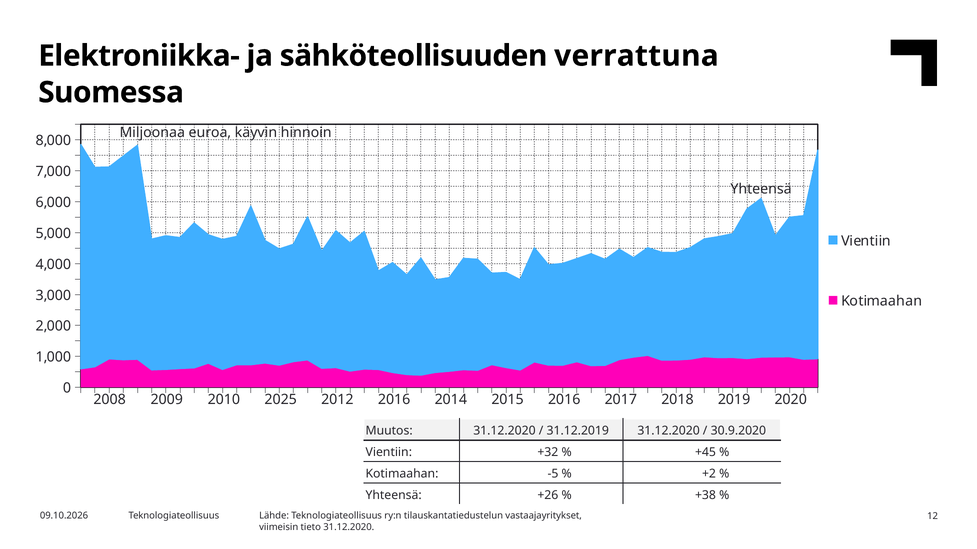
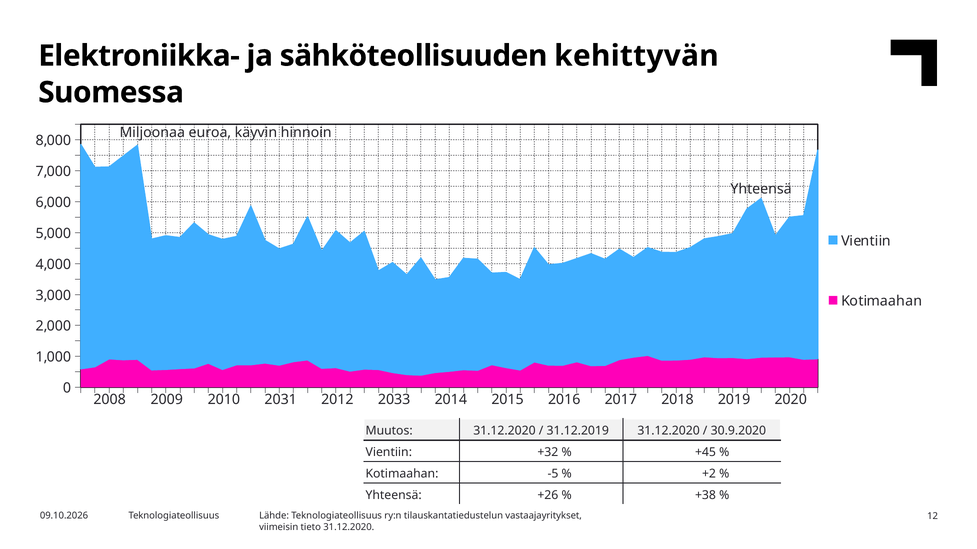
verrattuna: verrattuna -> kehittyvän
2025: 2025 -> 2031
2012 2016: 2016 -> 2033
